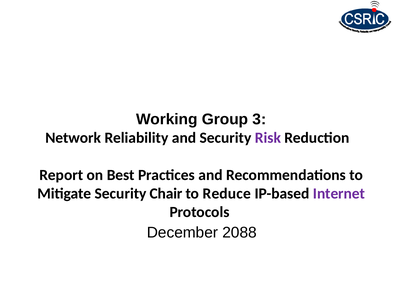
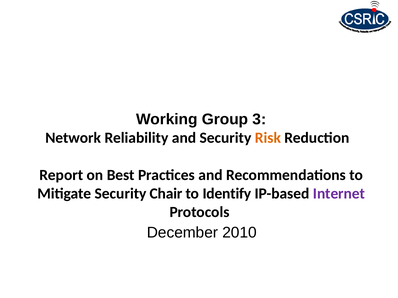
Risk colour: purple -> orange
Reduce: Reduce -> Identify
2088: 2088 -> 2010
